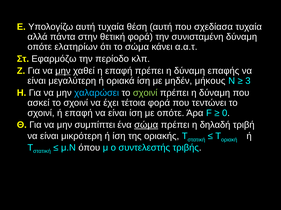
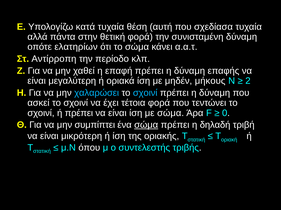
Υπολογίζω αυτή: αυτή -> κατά
Εφαρμόζω: Εφαρμόζω -> Αντίρροπη
μην at (63, 71) underline: present -> none
3: 3 -> 2
σχοινί at (145, 93) colour: light green -> light blue
ή επαφή: επαφή -> πρέπει
με οπότε: οπότε -> σώμα
